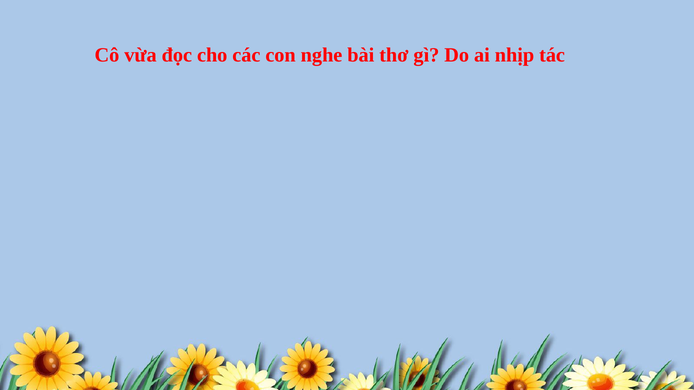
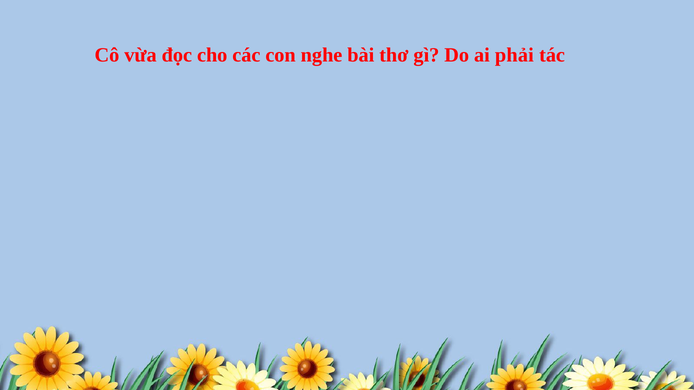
nhịp: nhịp -> phải
